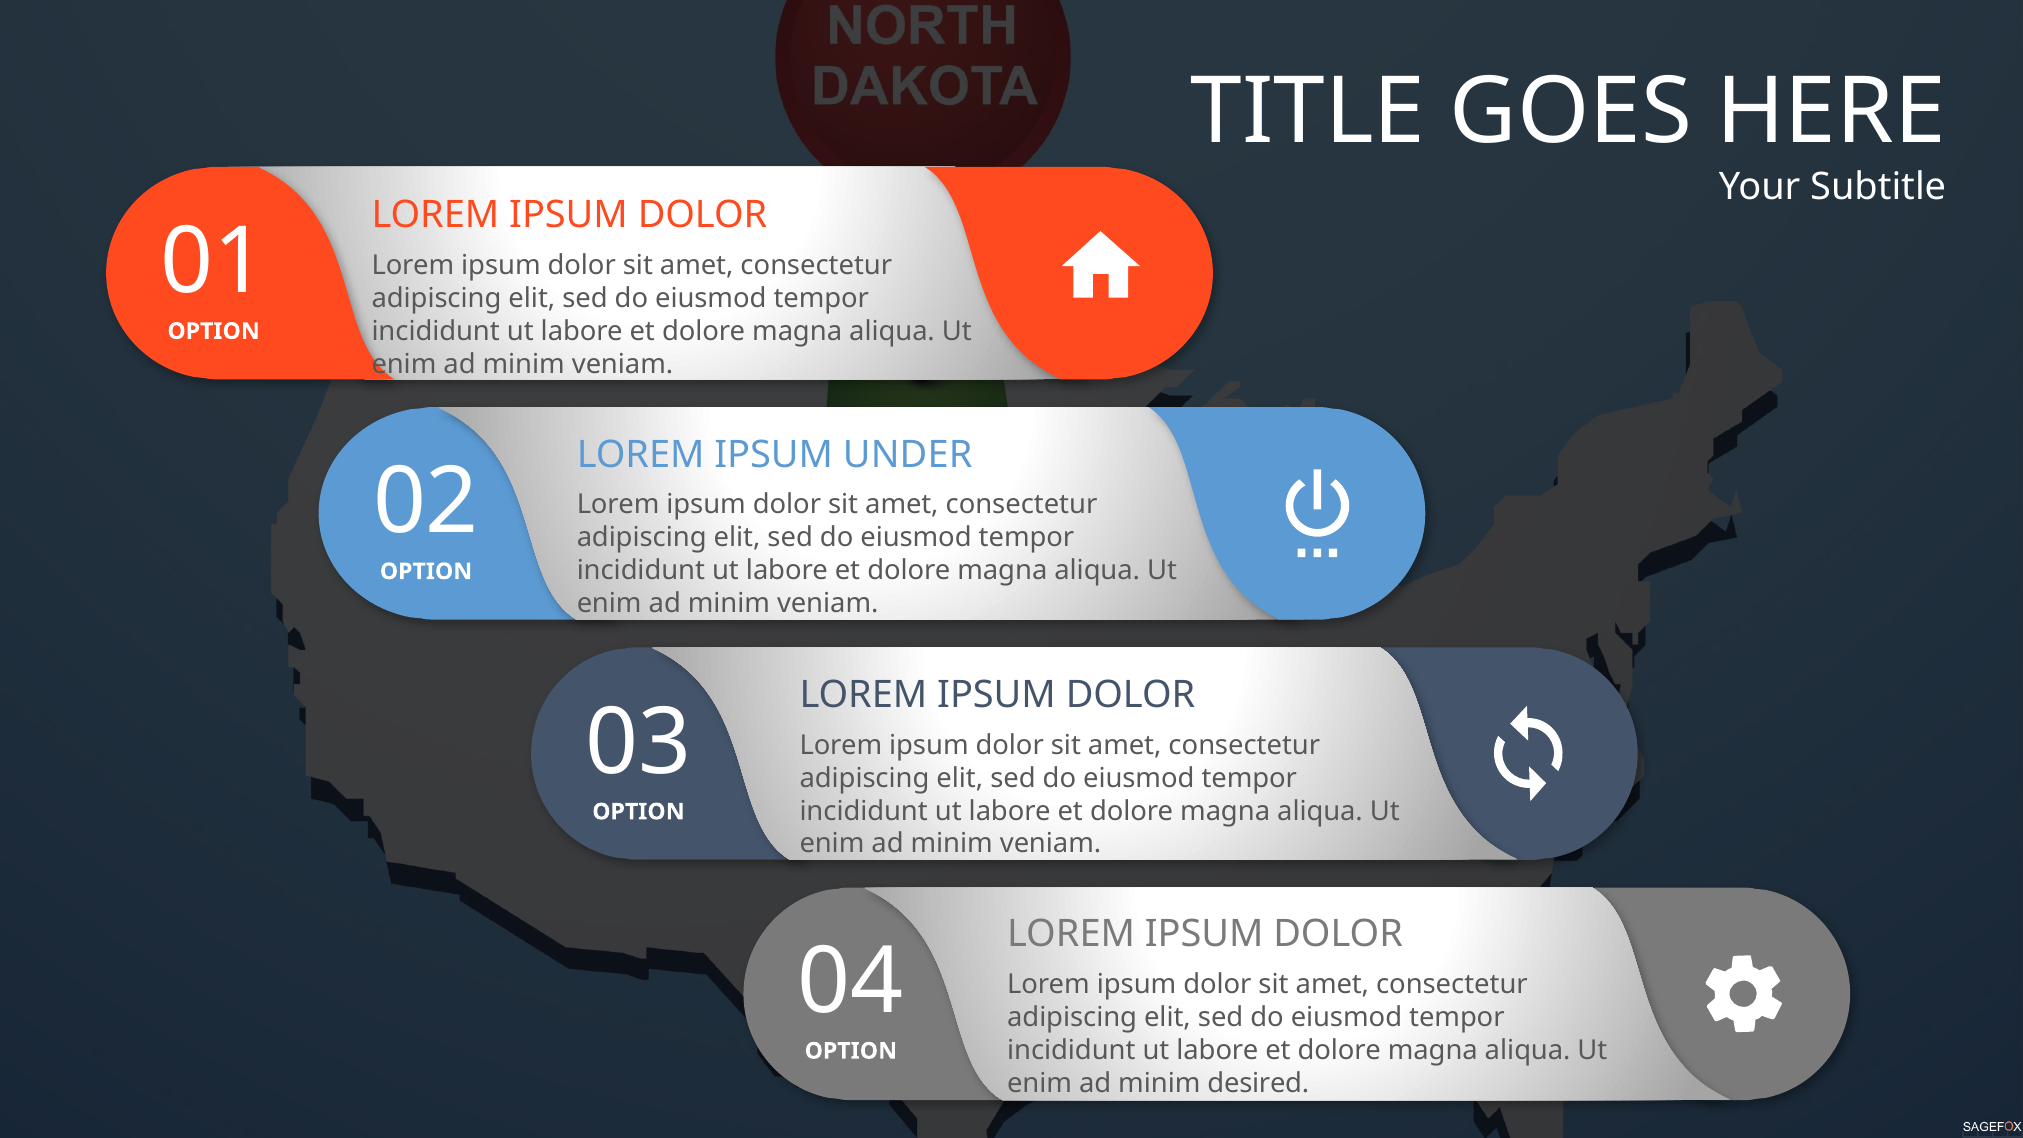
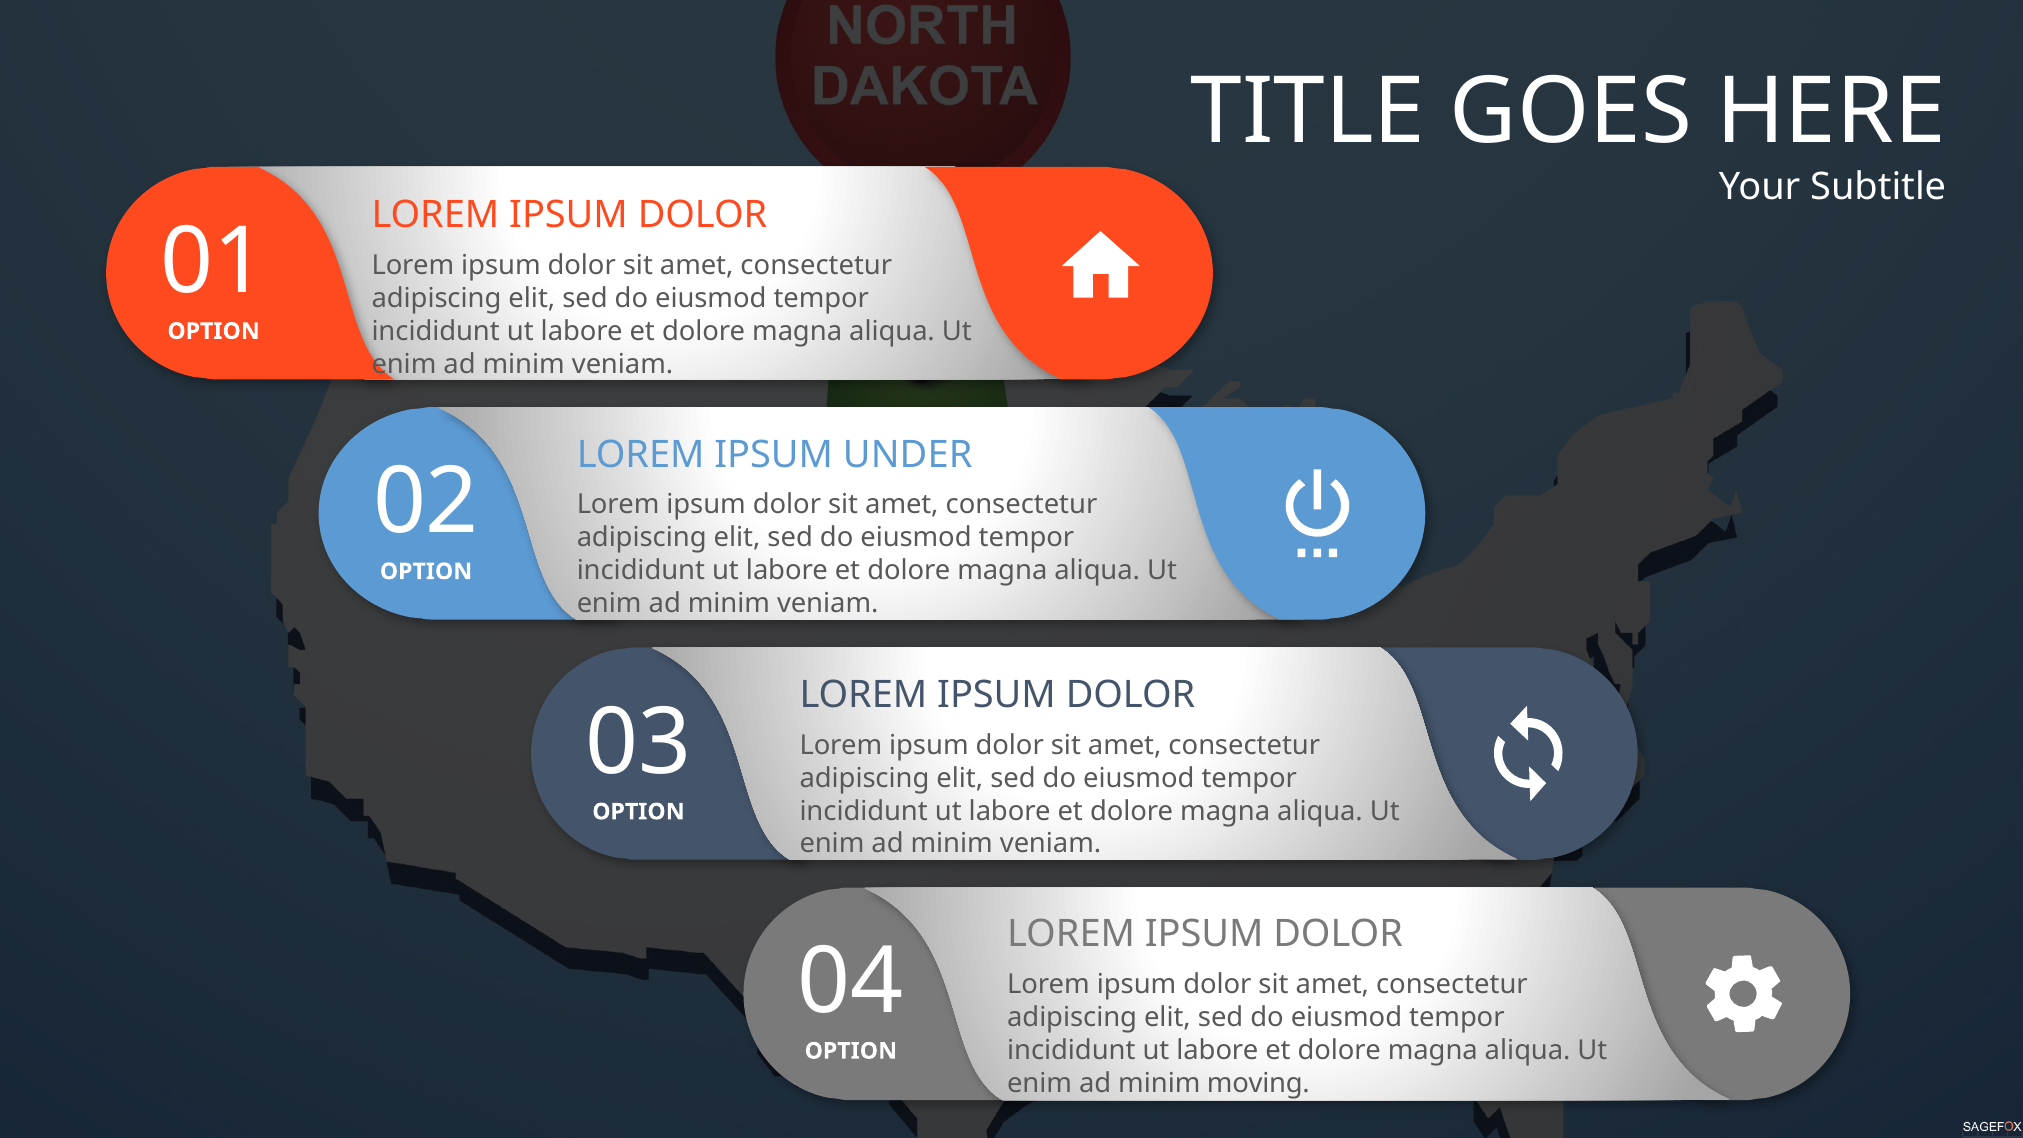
desired: desired -> moving
